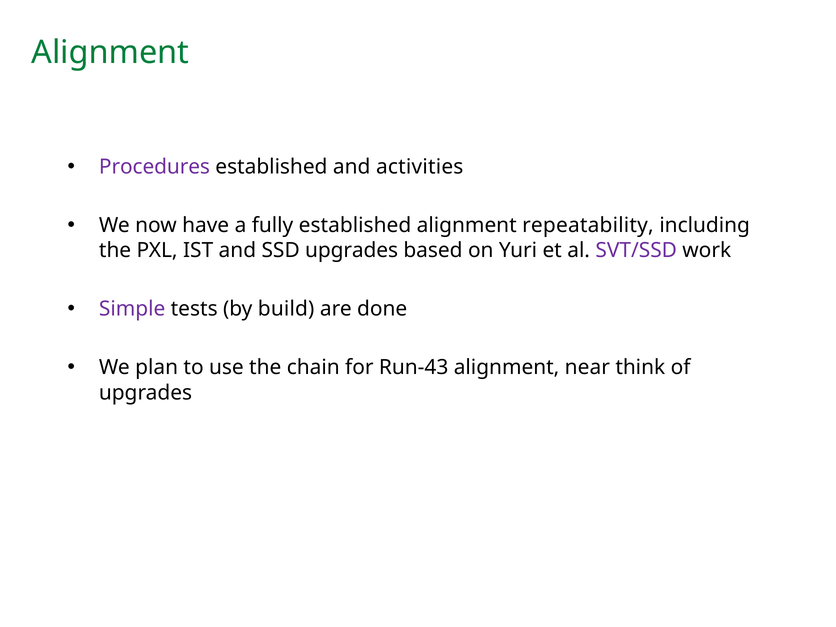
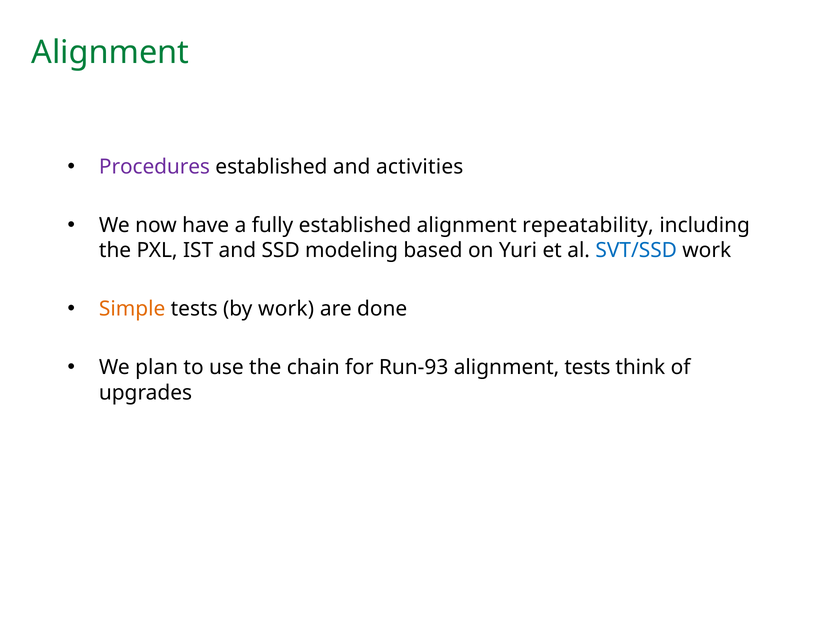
SSD upgrades: upgrades -> modeling
SVT/SSD colour: purple -> blue
Simple colour: purple -> orange
by build: build -> work
Run-43: Run-43 -> Run-93
alignment near: near -> tests
